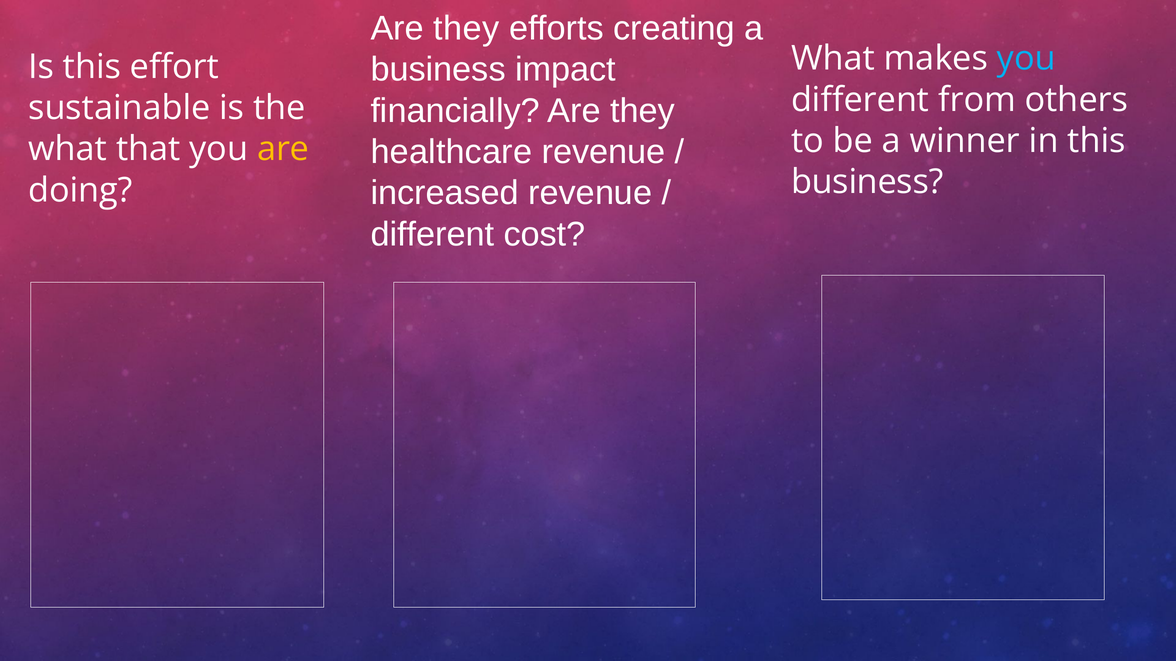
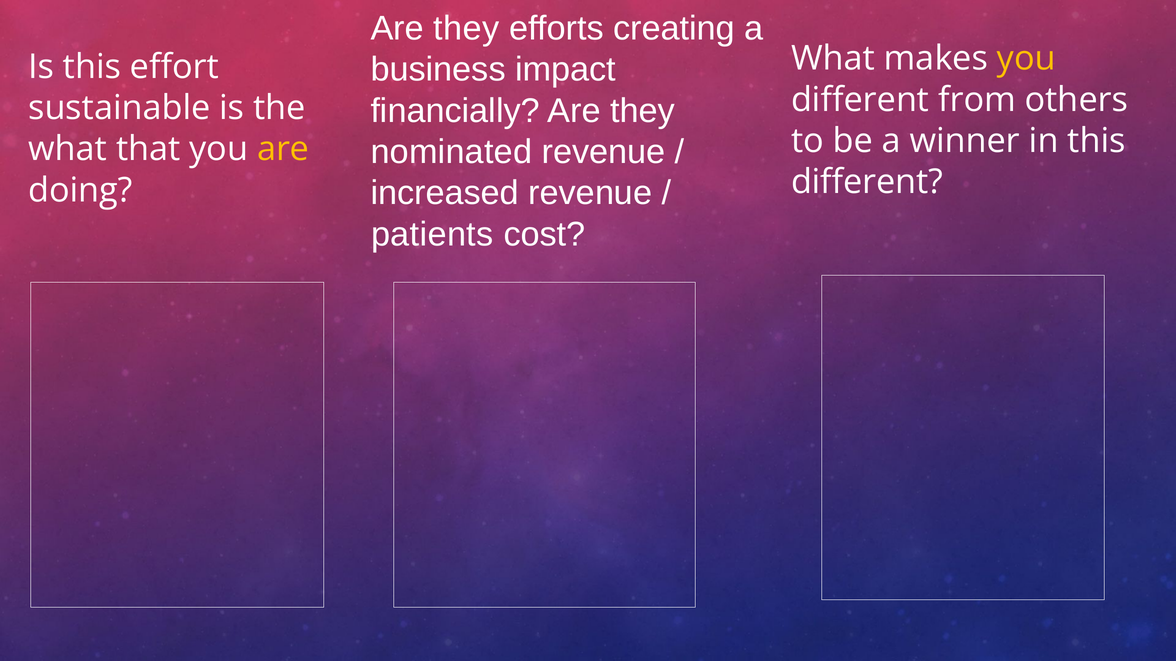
you at (1026, 59) colour: light blue -> yellow
healthcare: healthcare -> nominated
business at (867, 182): business -> different
different at (432, 234): different -> patients
